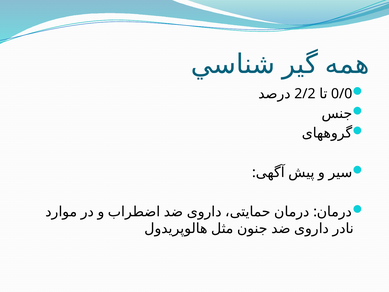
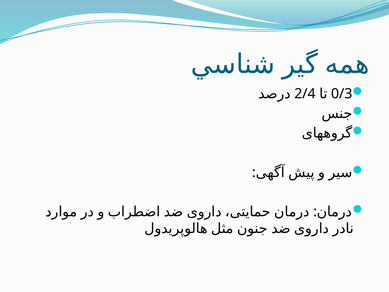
2/2: 2/2 -> 2/4
0/0: 0/0 -> 0/3
